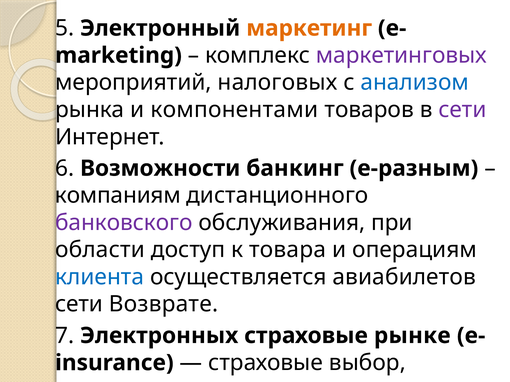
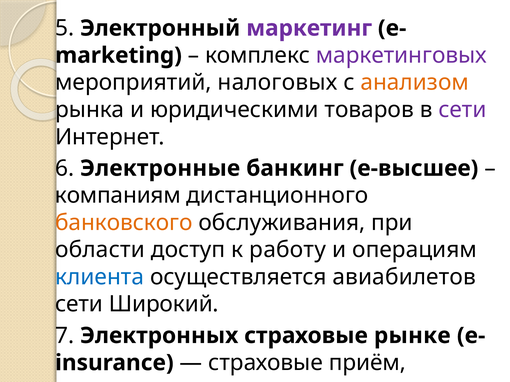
маркетинг colour: orange -> purple
анализом colour: blue -> orange
компонентами: компонентами -> юридическими
Возможности: Возможности -> Электронные
e-разным: e-разным -> e-высшее
банковского colour: purple -> orange
товара: товара -> работу
Возврате: Возврате -> Широкий
выбор: выбор -> приём
